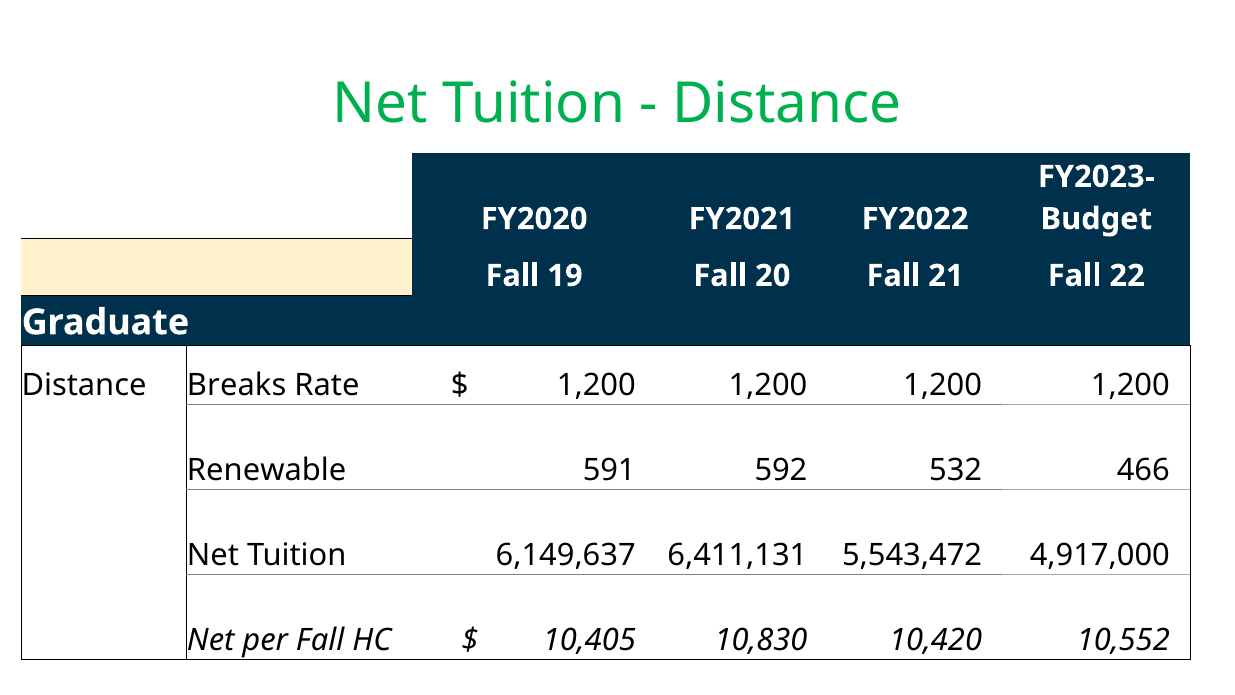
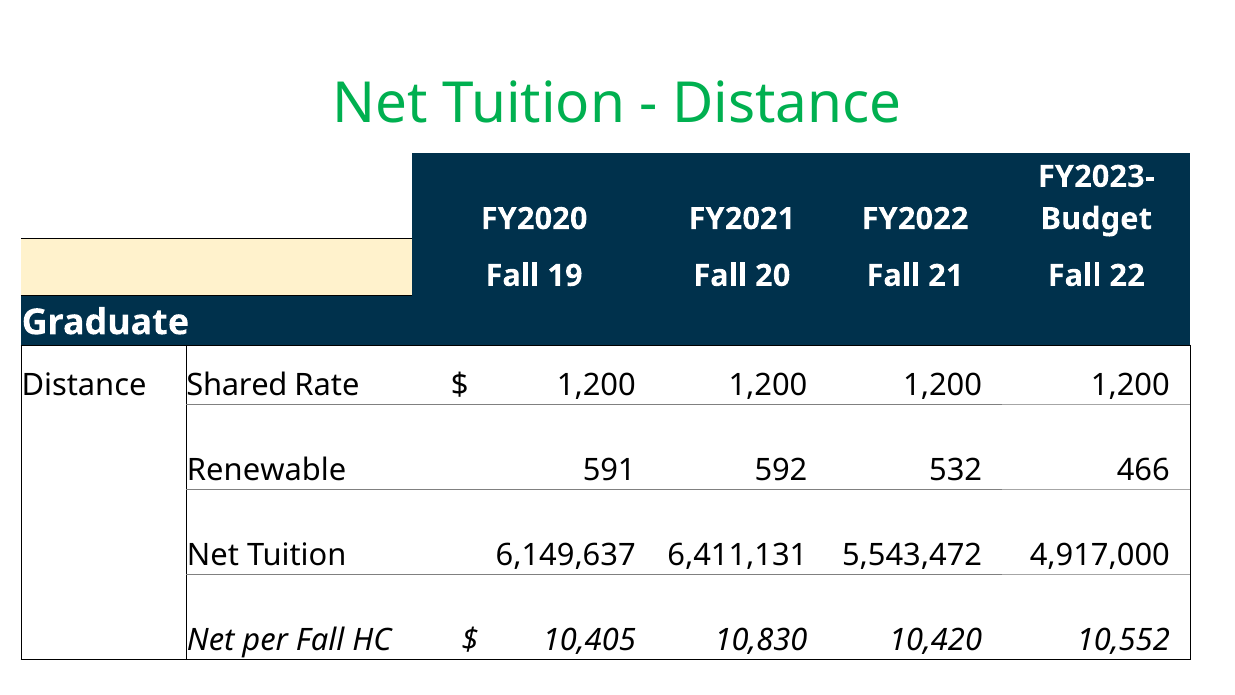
Breaks: Breaks -> Shared
